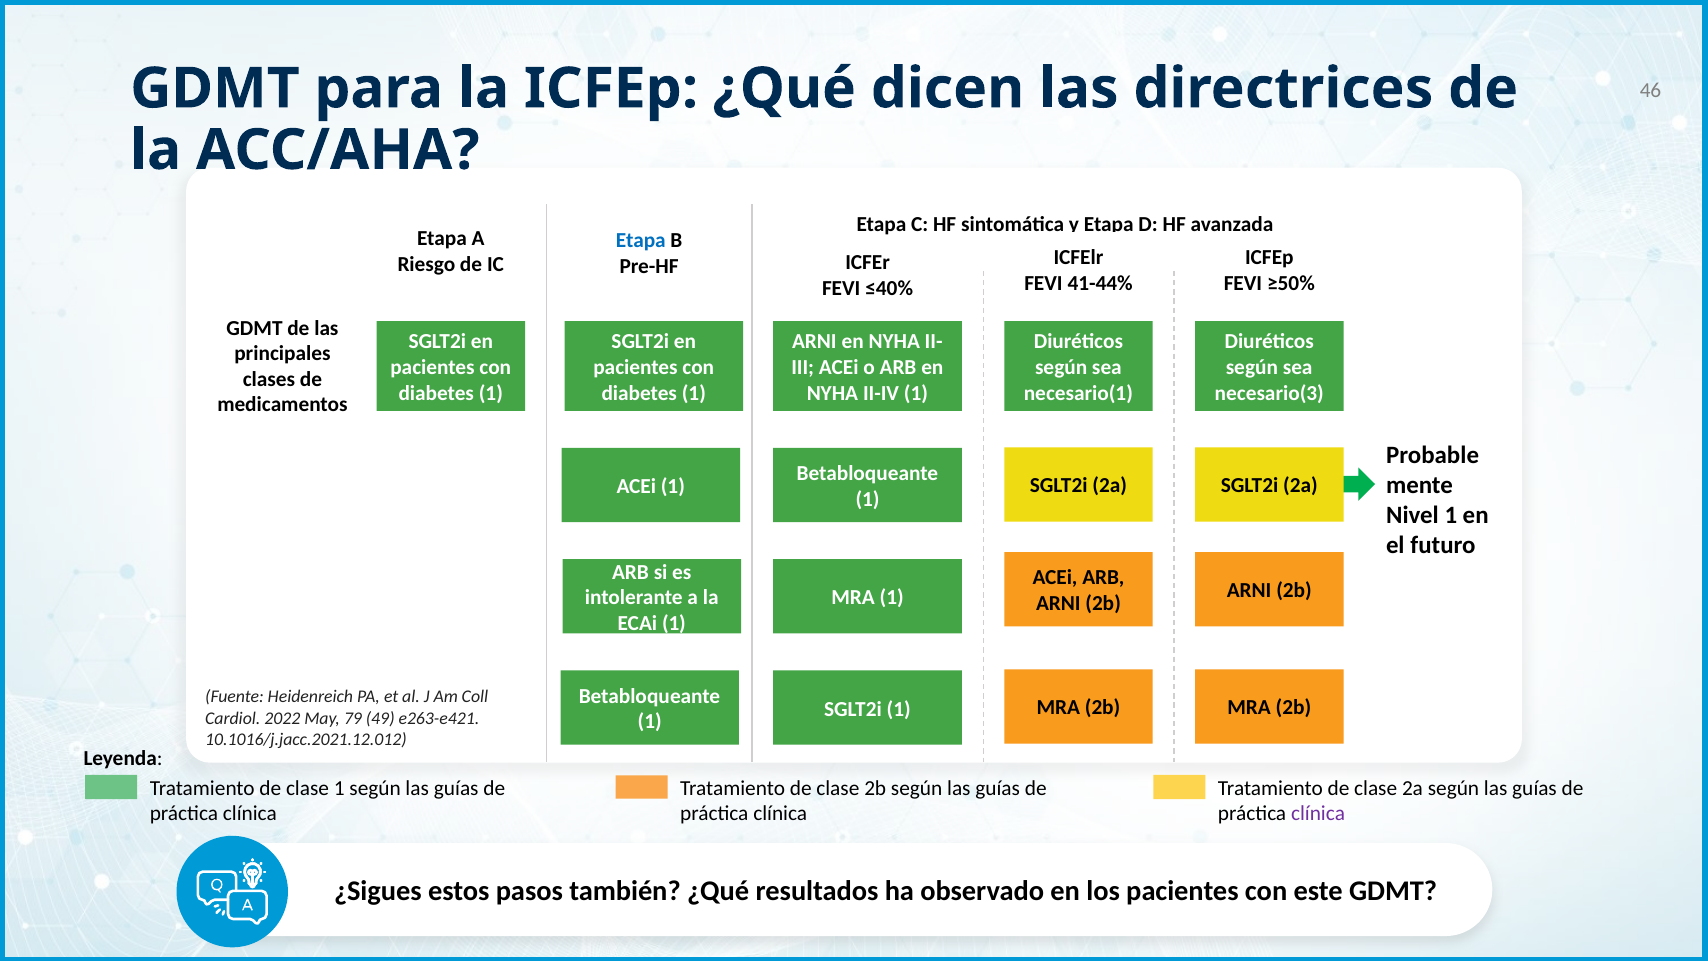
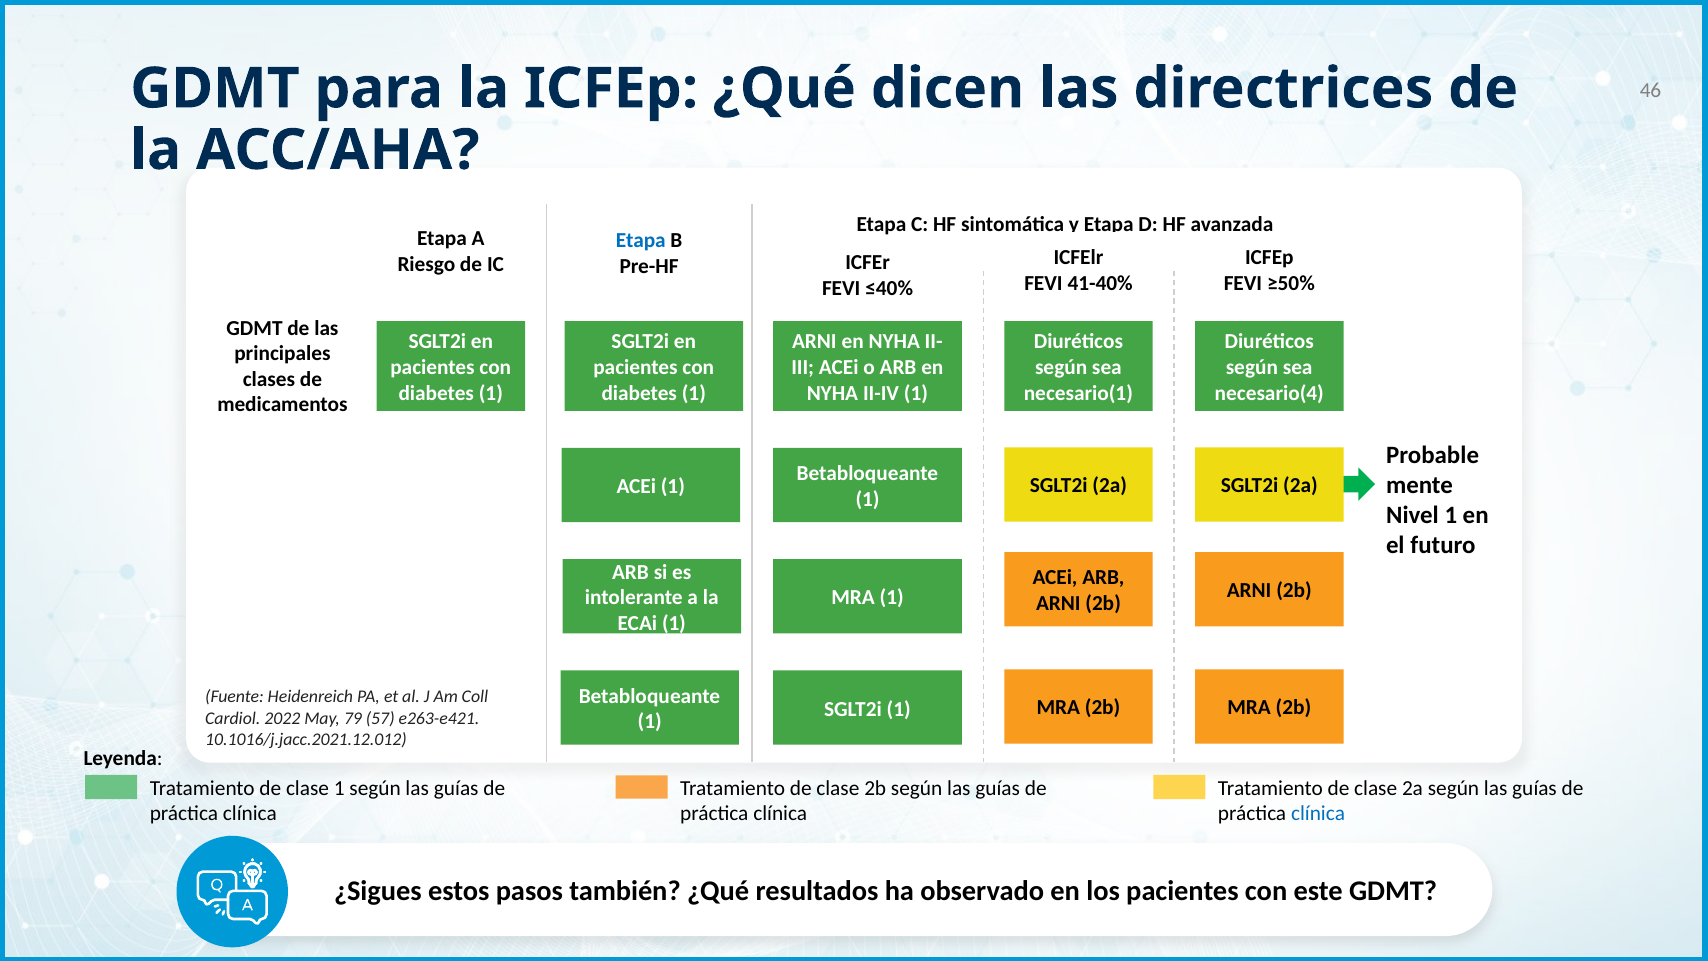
41-44%: 41-44% -> 41-40%
necesario(3: necesario(3 -> necesario(4
49: 49 -> 57
clínica at (1318, 814) colour: purple -> blue
